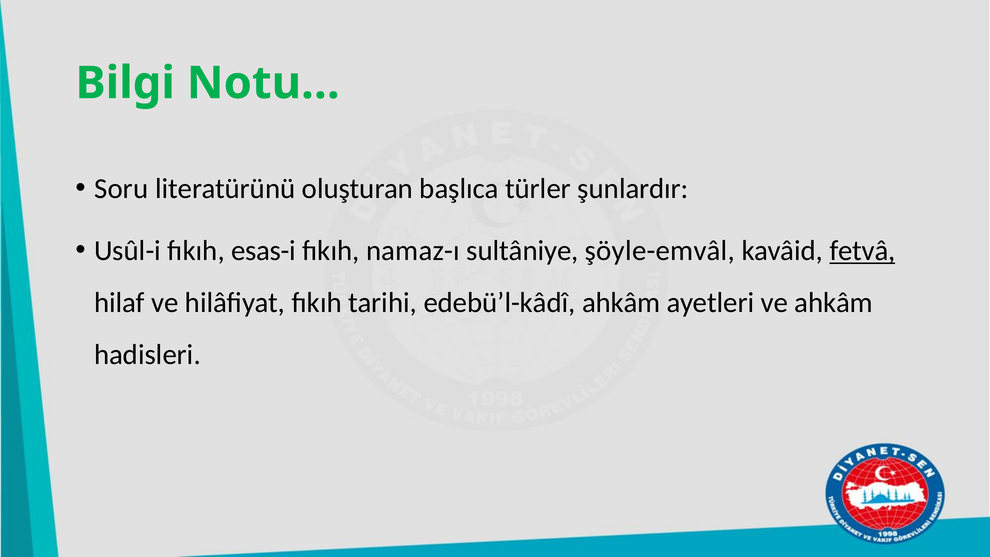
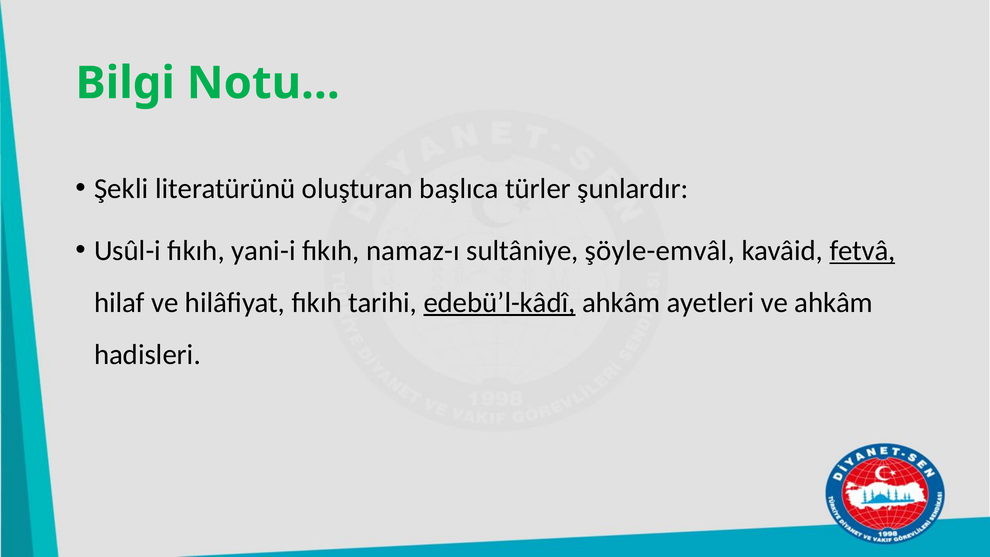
Soru: Soru -> Şekli
esas-i: esas-i -> yani-i
edebü’l-kâdî underline: none -> present
